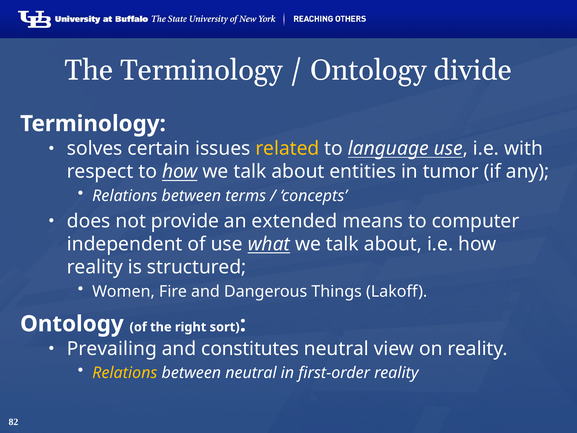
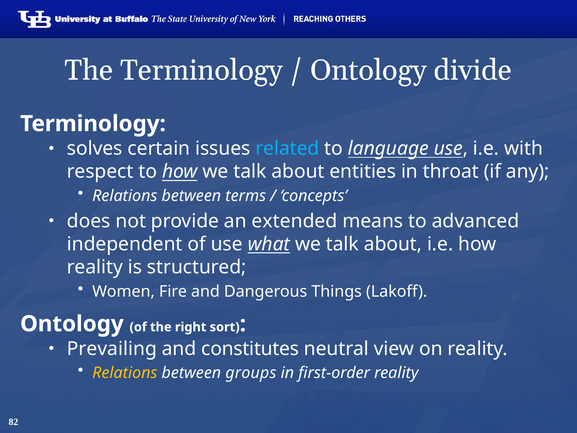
related colour: yellow -> light blue
tumor: tumor -> throat
computer: computer -> advanced
between neutral: neutral -> groups
